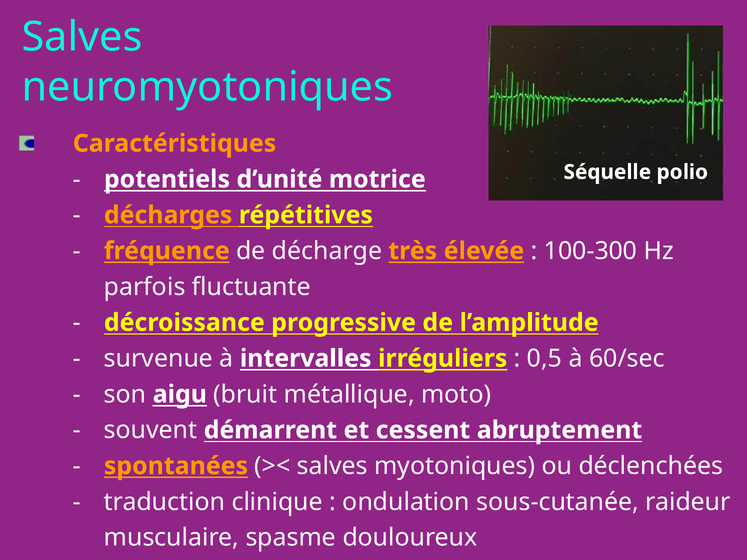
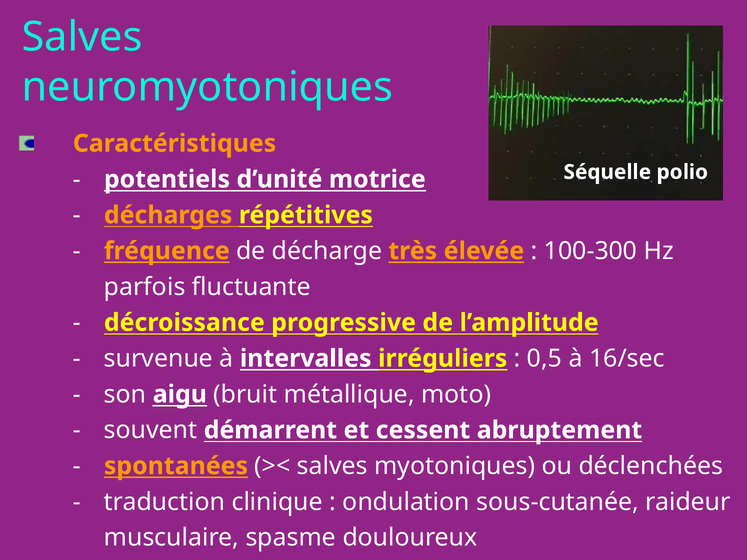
60/sec: 60/sec -> 16/sec
